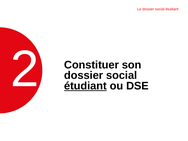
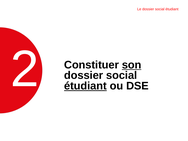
son underline: none -> present
